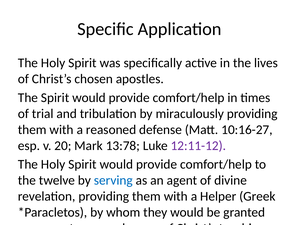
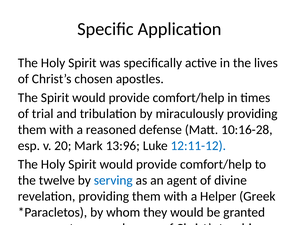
10:16-27: 10:16-27 -> 10:16-28
13:78: 13:78 -> 13:96
12:11-12 colour: purple -> blue
